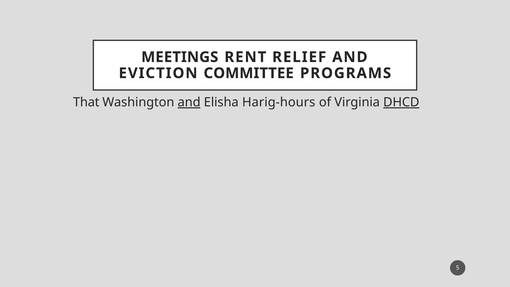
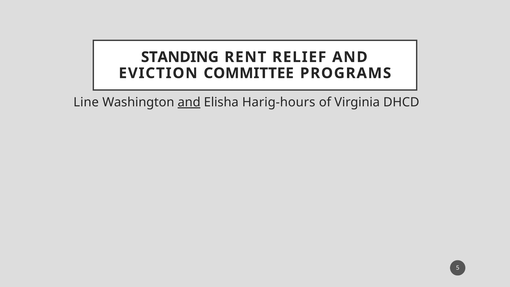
MEETINGS: MEETINGS -> STANDING
That: That -> Line
DHCD underline: present -> none
